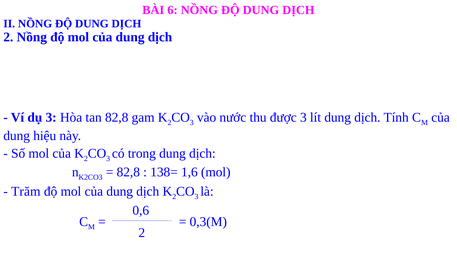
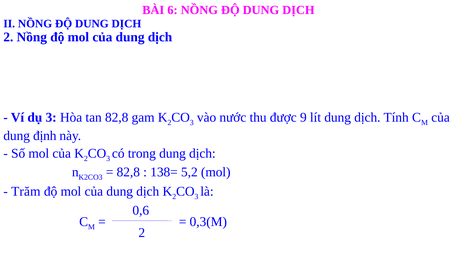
được 3: 3 -> 9
hiệu: hiệu -> định
1,6: 1,6 -> 5,2
